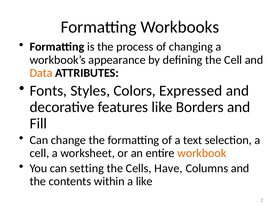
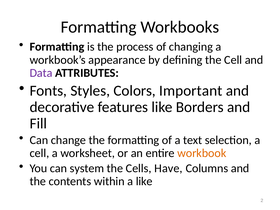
Data colour: orange -> purple
Expressed: Expressed -> Important
setting: setting -> system
